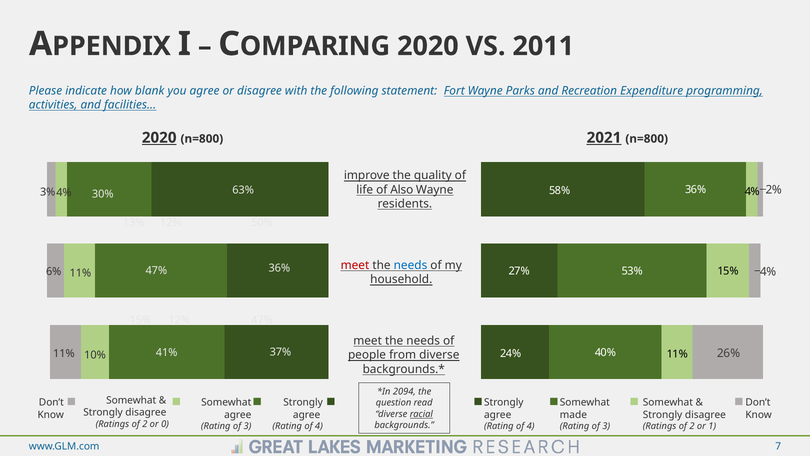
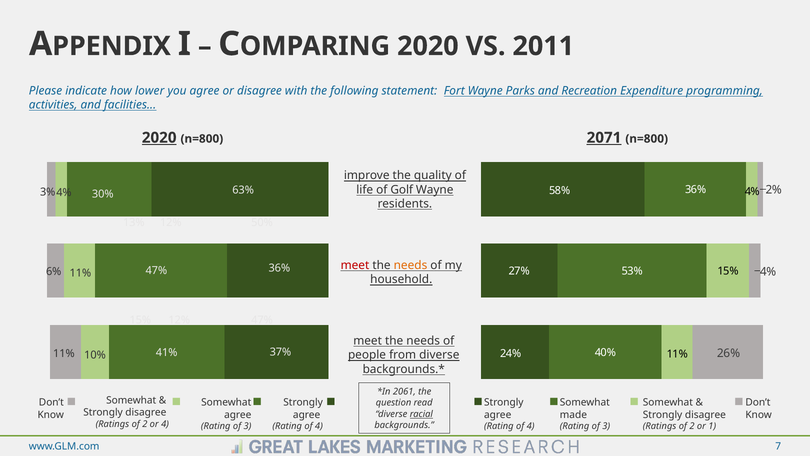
blank: blank -> lower
2021: 2021 -> 2071
Also: Also -> Golf
needs at (410, 265) colour: blue -> orange
2094: 2094 -> 2061
or 0: 0 -> 4
